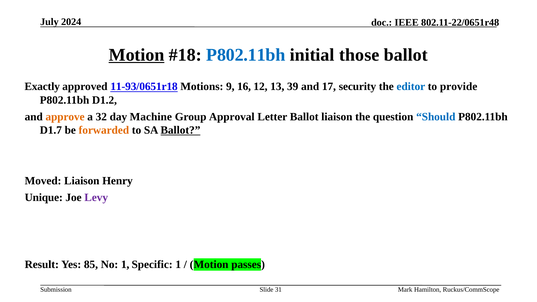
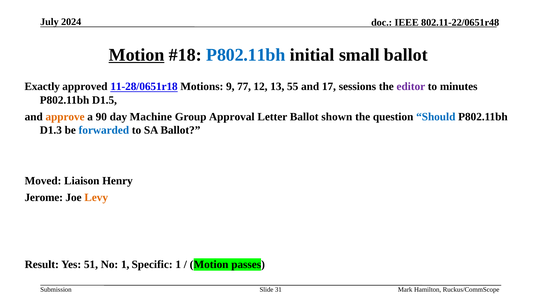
those: those -> small
11-93/0651r18: 11-93/0651r18 -> 11-28/0651r18
16: 16 -> 77
39: 39 -> 55
security: security -> sessions
editor colour: blue -> purple
provide: provide -> minutes
D1.2: D1.2 -> D1.5
32: 32 -> 90
Ballot liaison: liaison -> shown
D1.7: D1.7 -> D1.3
forwarded colour: orange -> blue
Ballot at (180, 130) underline: present -> none
Unique: Unique -> Jerome
Levy colour: purple -> orange
85: 85 -> 51
